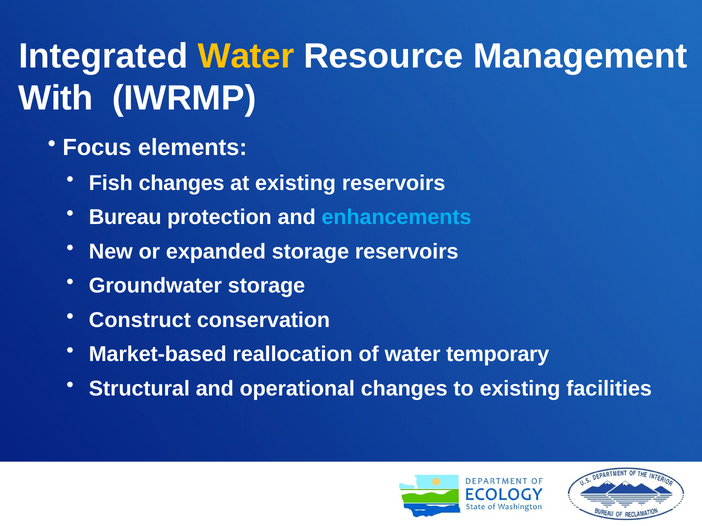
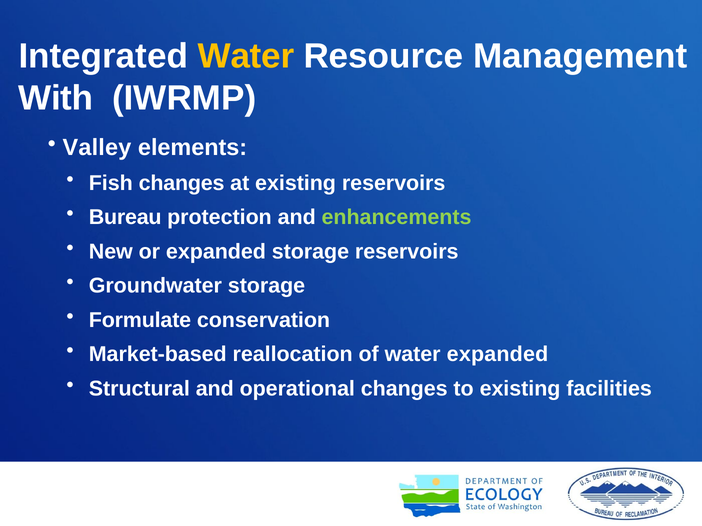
Focus: Focus -> Valley
enhancements colour: light blue -> light green
Construct: Construct -> Formulate
water temporary: temporary -> expanded
